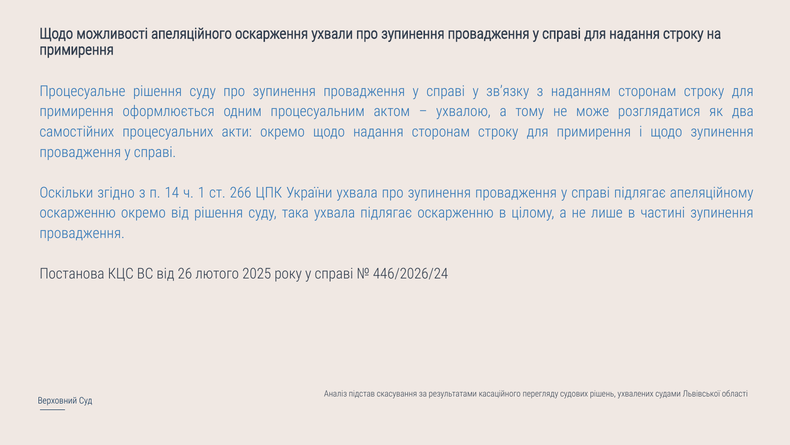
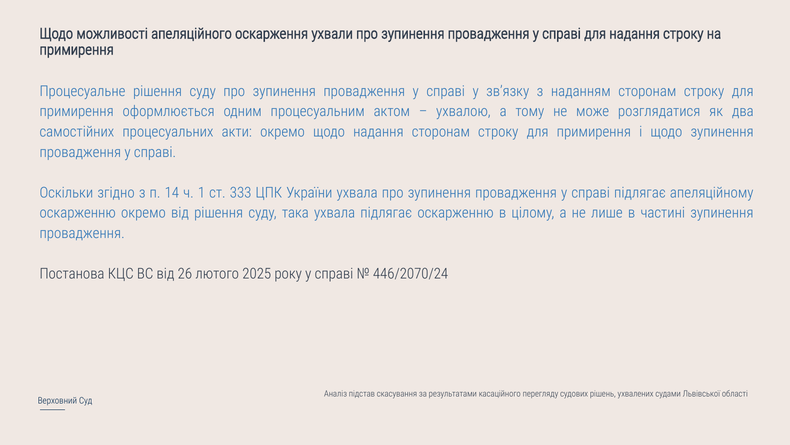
266: 266 -> 333
446/2026/24: 446/2026/24 -> 446/2070/24
